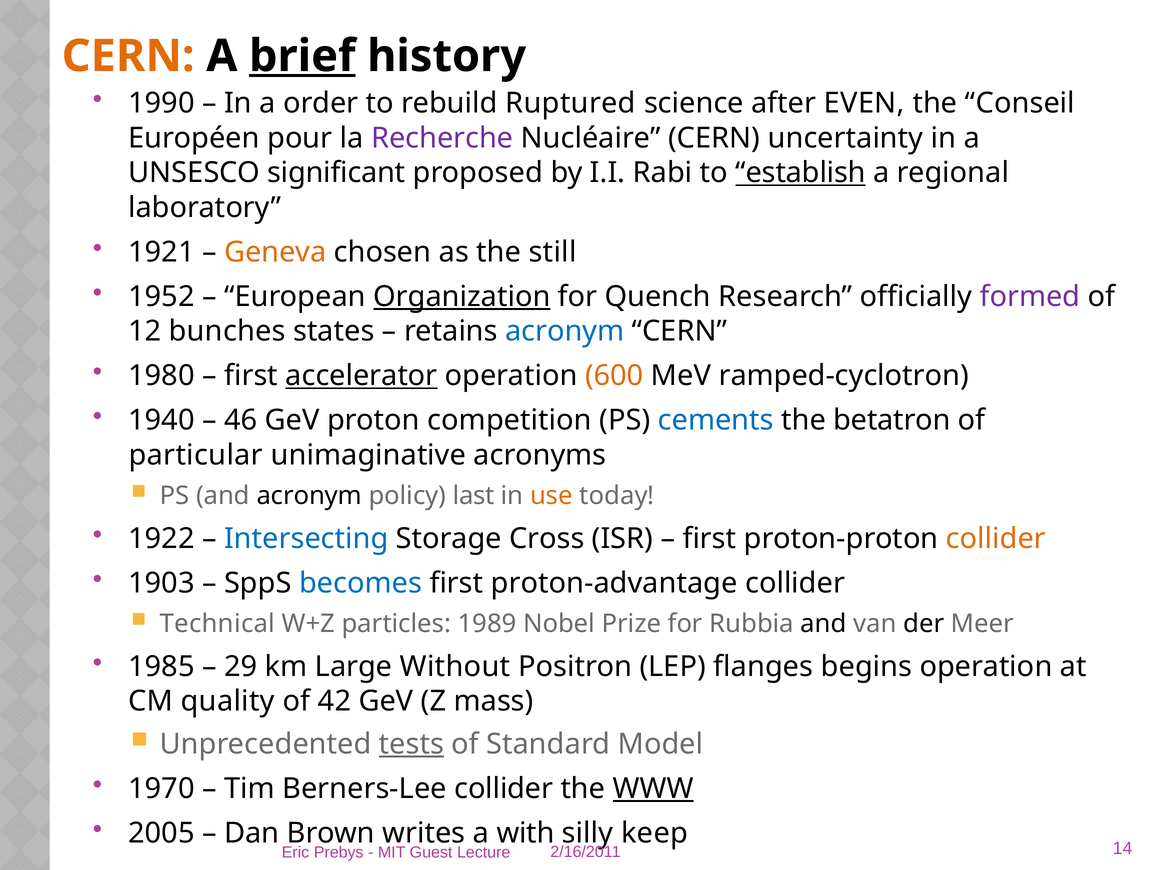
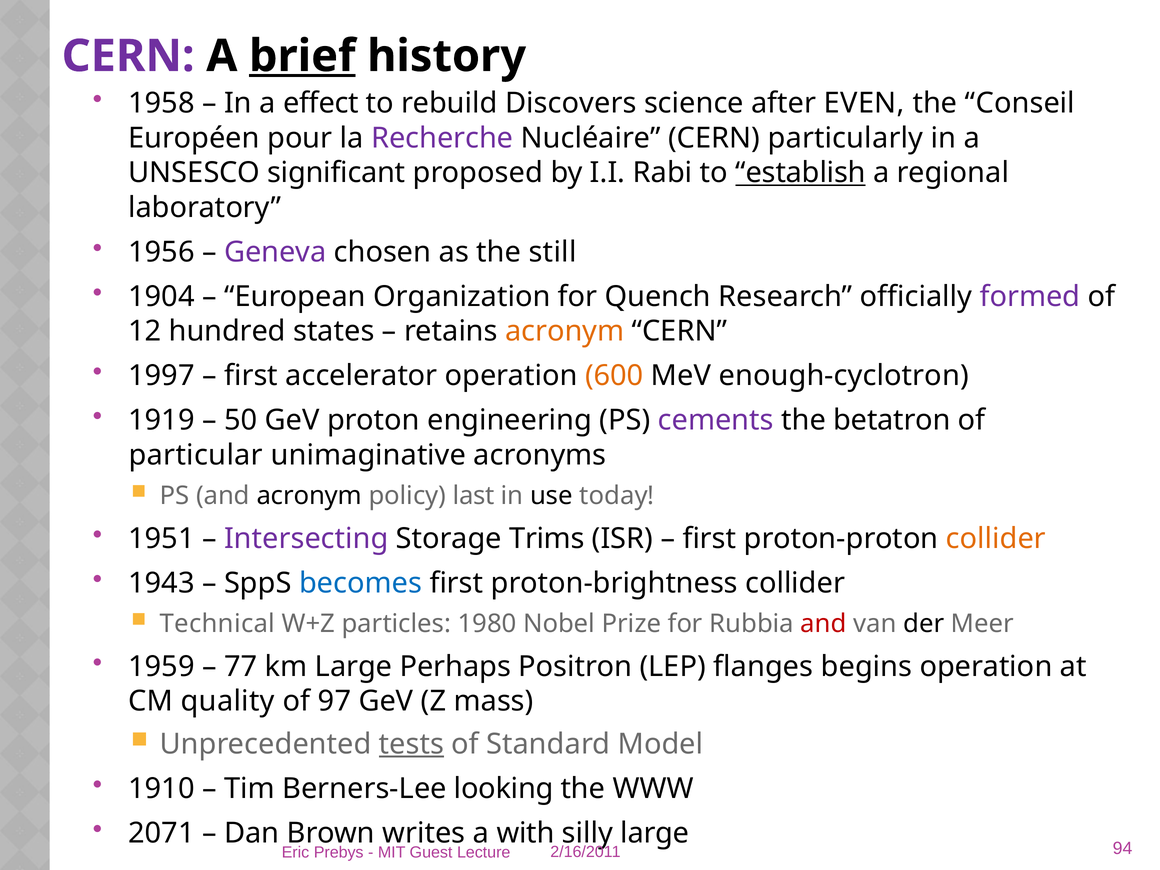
CERN at (128, 56) colour: orange -> purple
1990: 1990 -> 1958
order: order -> effect
Ruptured: Ruptured -> Discovers
uncertainty: uncertainty -> particularly
1921: 1921 -> 1956
Geneva colour: orange -> purple
1952: 1952 -> 1904
Organization underline: present -> none
bunches: bunches -> hundred
acronym at (565, 331) colour: blue -> orange
1980: 1980 -> 1997
accelerator underline: present -> none
ramped-cyclotron: ramped-cyclotron -> enough-cyclotron
1940: 1940 -> 1919
46: 46 -> 50
competition: competition -> engineering
cements colour: blue -> purple
use colour: orange -> black
1922: 1922 -> 1951
Intersecting colour: blue -> purple
Cross: Cross -> Trims
1903: 1903 -> 1943
proton-advantage: proton-advantage -> proton-brightness
1989: 1989 -> 1980
and at (824, 624) colour: black -> red
1985: 1985 -> 1959
29: 29 -> 77
Without: Without -> Perhaps
42: 42 -> 97
1970: 1970 -> 1910
Berners-Lee collider: collider -> looking
WWW underline: present -> none
2005: 2005 -> 2071
keep at (655, 833): keep -> large
14: 14 -> 94
